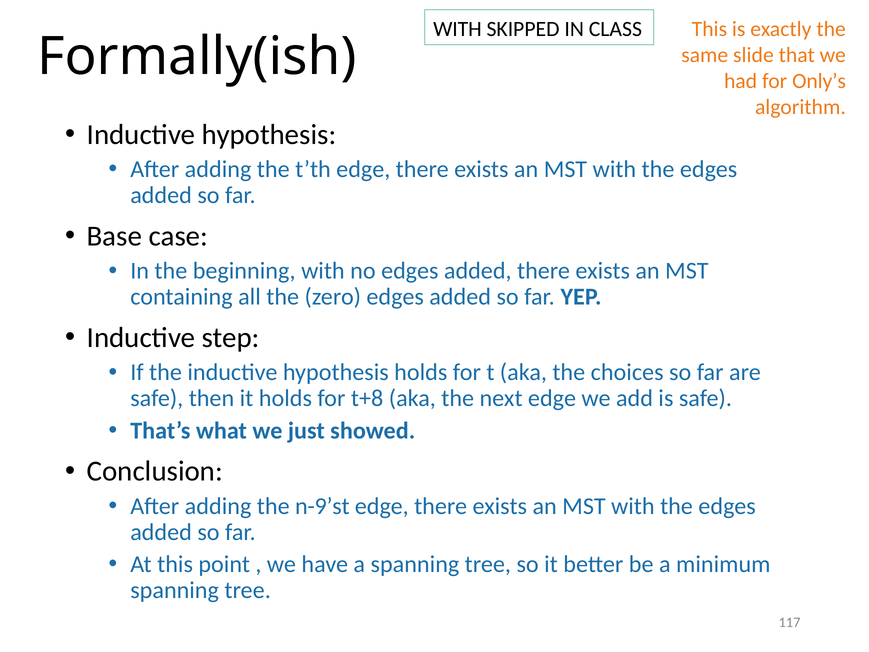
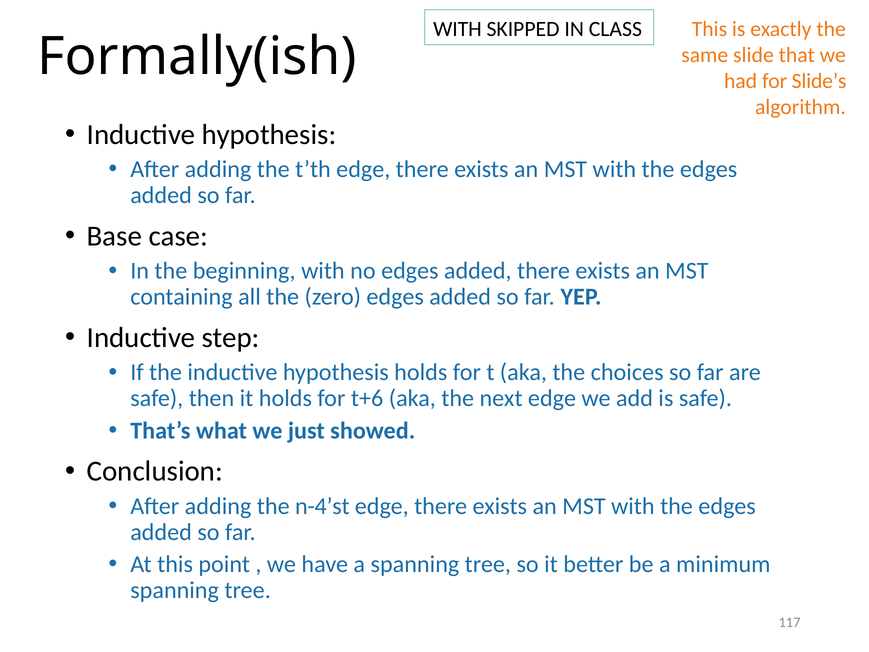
Only’s: Only’s -> Slide’s
t+8: t+8 -> t+6
n-9’st: n-9’st -> n-4’st
